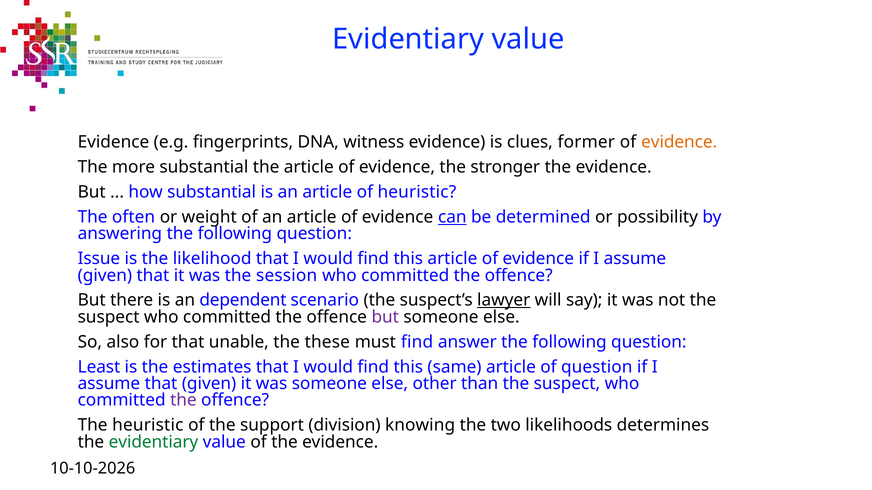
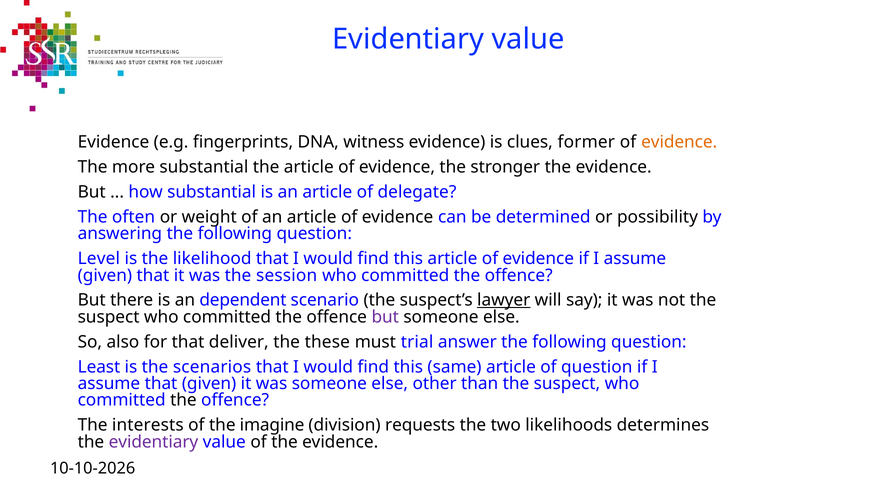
of heuristic: heuristic -> delegate
can underline: present -> none
Issue: Issue -> Level
unable: unable -> deliver
must find: find -> trial
estimates: estimates -> scenarios
the at (183, 401) colour: purple -> black
The heuristic: heuristic -> interests
support: support -> imagine
knowing: knowing -> requests
evidentiary at (153, 442) colour: green -> purple
